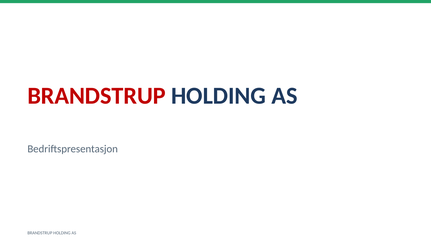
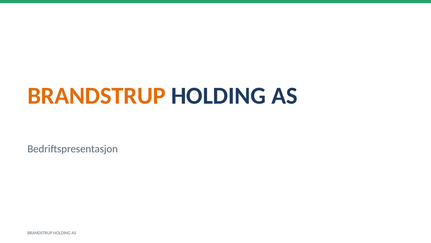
BRANDSTRUP at (97, 96) colour: red -> orange
